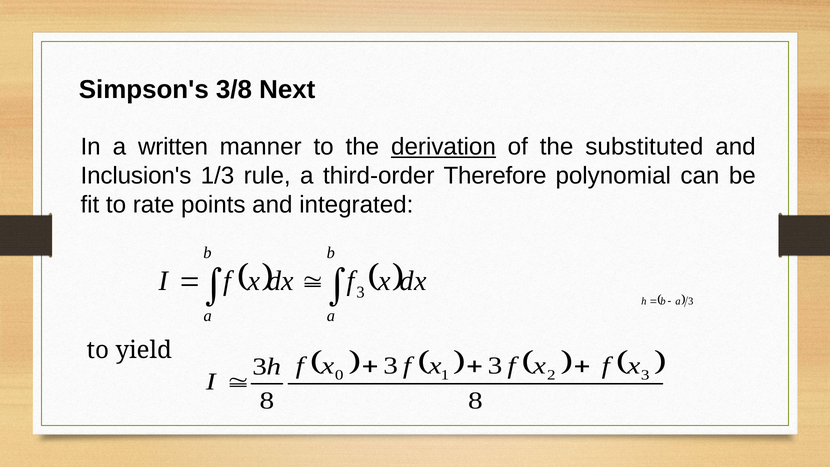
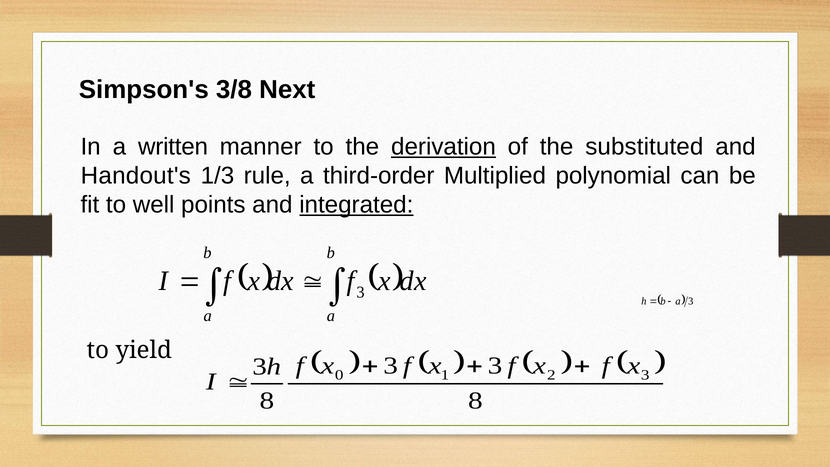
Inclusion's: Inclusion's -> Handout's
Therefore: Therefore -> Multiplied
rate: rate -> well
integrated underline: none -> present
